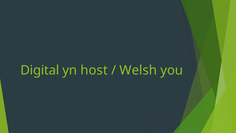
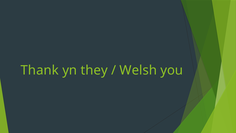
Digital: Digital -> Thank
host: host -> they
